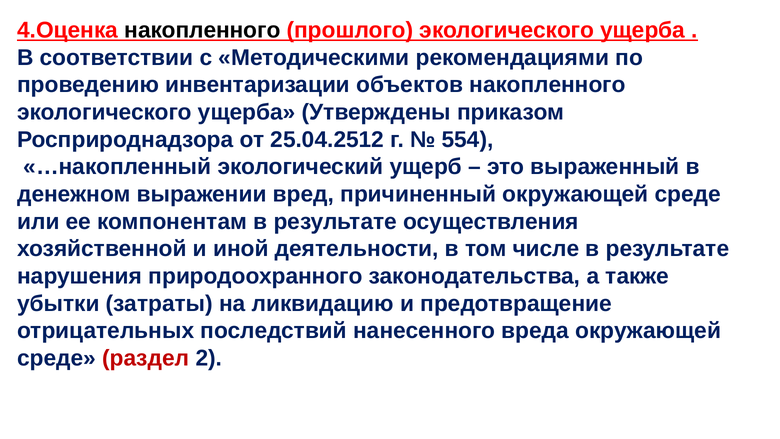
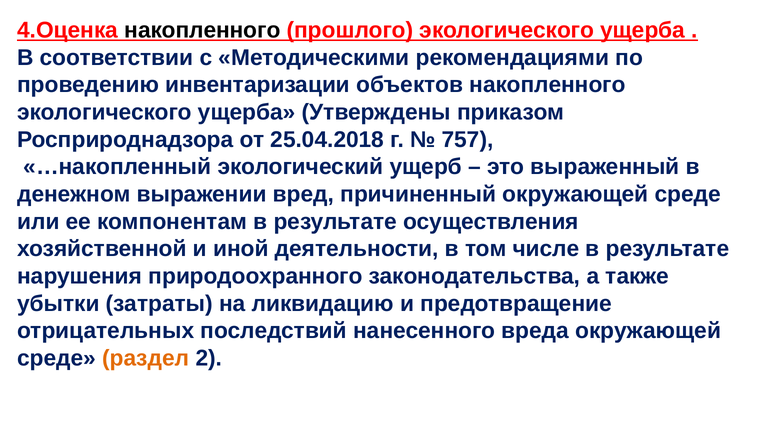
25.04.2512: 25.04.2512 -> 25.04.2018
554: 554 -> 757
раздел colour: red -> orange
